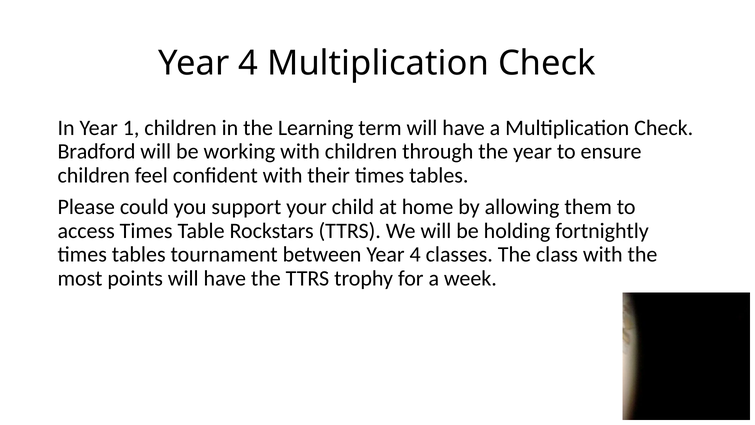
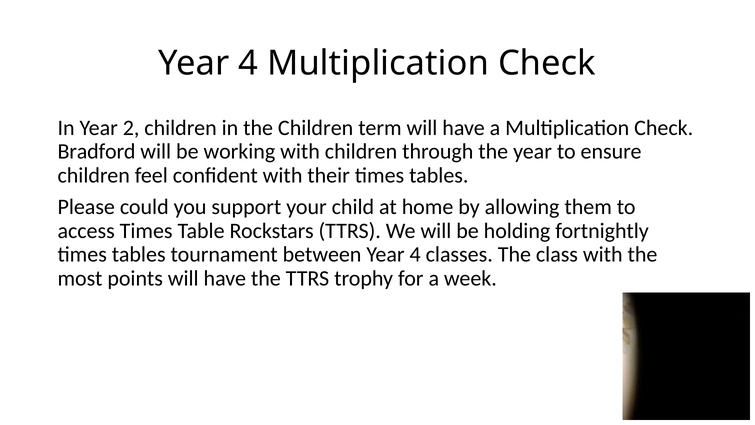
1: 1 -> 2
the Learning: Learning -> Children
